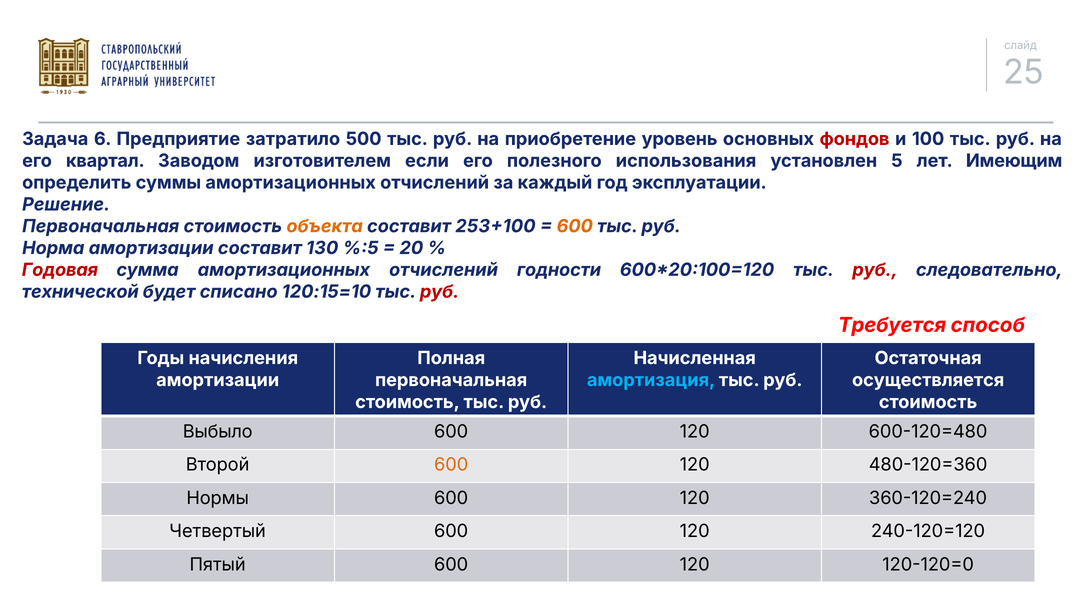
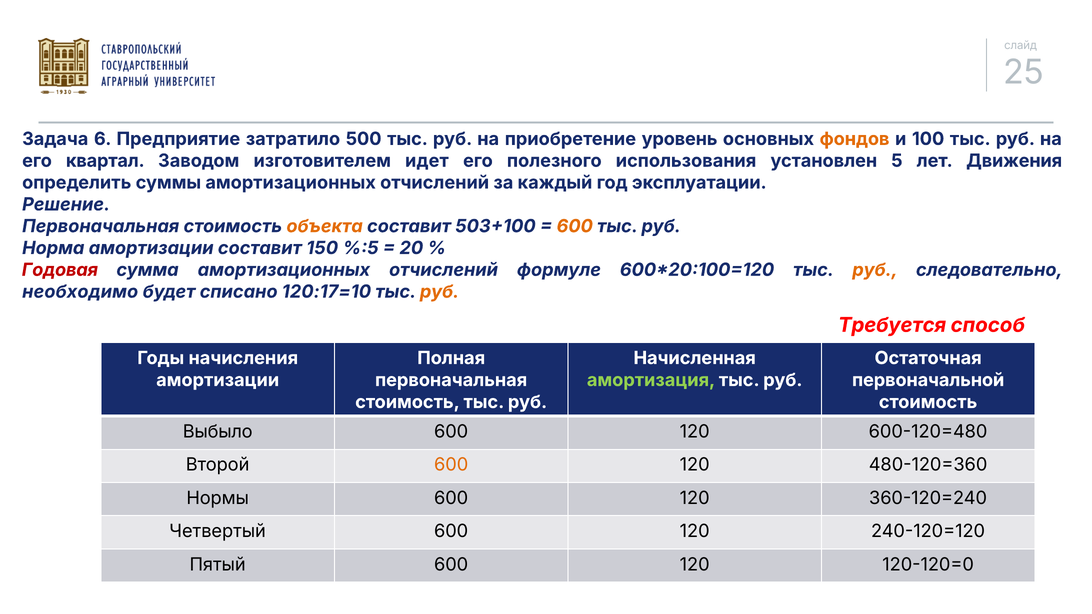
фондов colour: red -> orange
если: если -> идет
Имеющим: Имеющим -> Движения
253+100: 253+100 -> 503+100
130: 130 -> 150
годности: годности -> формуле
руб at (875, 270) colour: red -> orange
технической: технической -> необходимо
120:15=10: 120:15=10 -> 120:17=10
руб at (439, 292) colour: red -> orange
амортизация colour: light blue -> light green
осуществляется: осуществляется -> первоначальной
